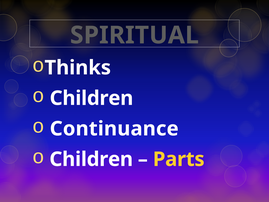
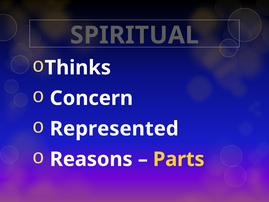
Children at (91, 98): Children -> Concern
Continuance: Continuance -> Represented
Children at (91, 159): Children -> Reasons
